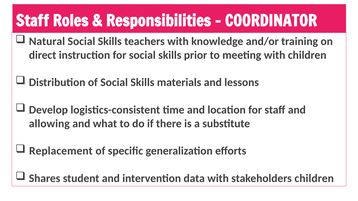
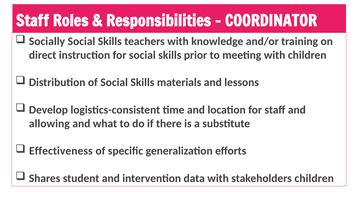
Natural: Natural -> Socially
Replacement: Replacement -> Effectiveness
